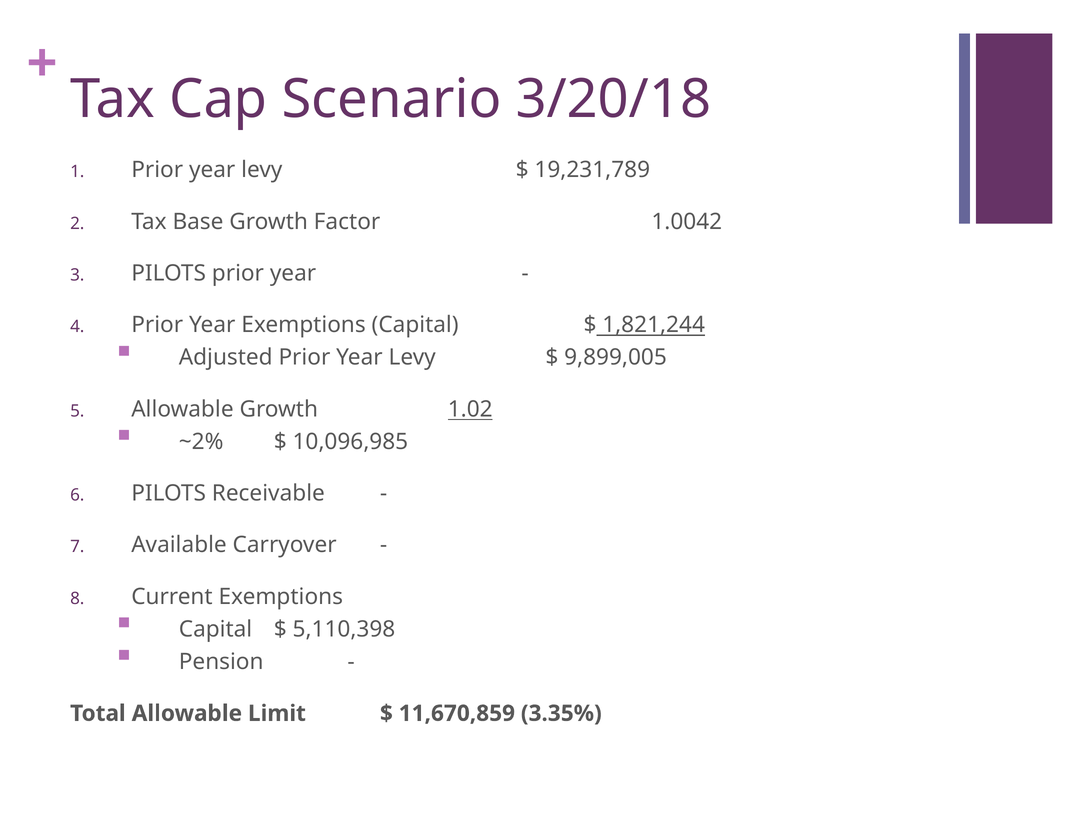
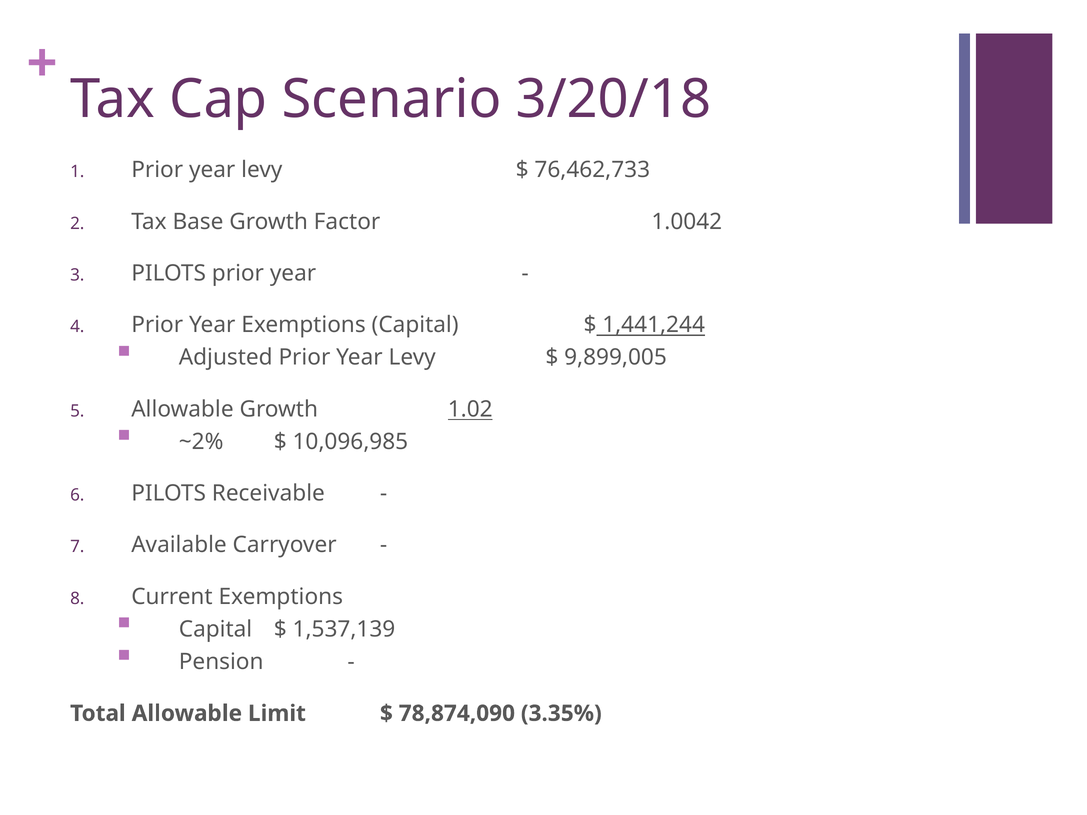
19,231,789: 19,231,789 -> 76,462,733
1,821,244: 1,821,244 -> 1,441,244
5,110,398: 5,110,398 -> 1,537,139
11,670,859: 11,670,859 -> 78,874,090
